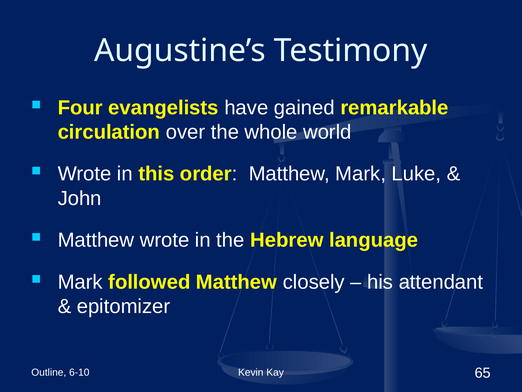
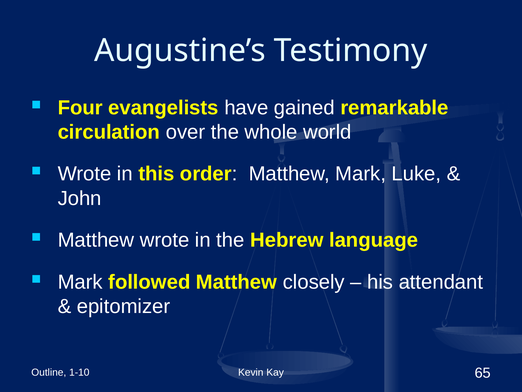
6-10: 6-10 -> 1-10
